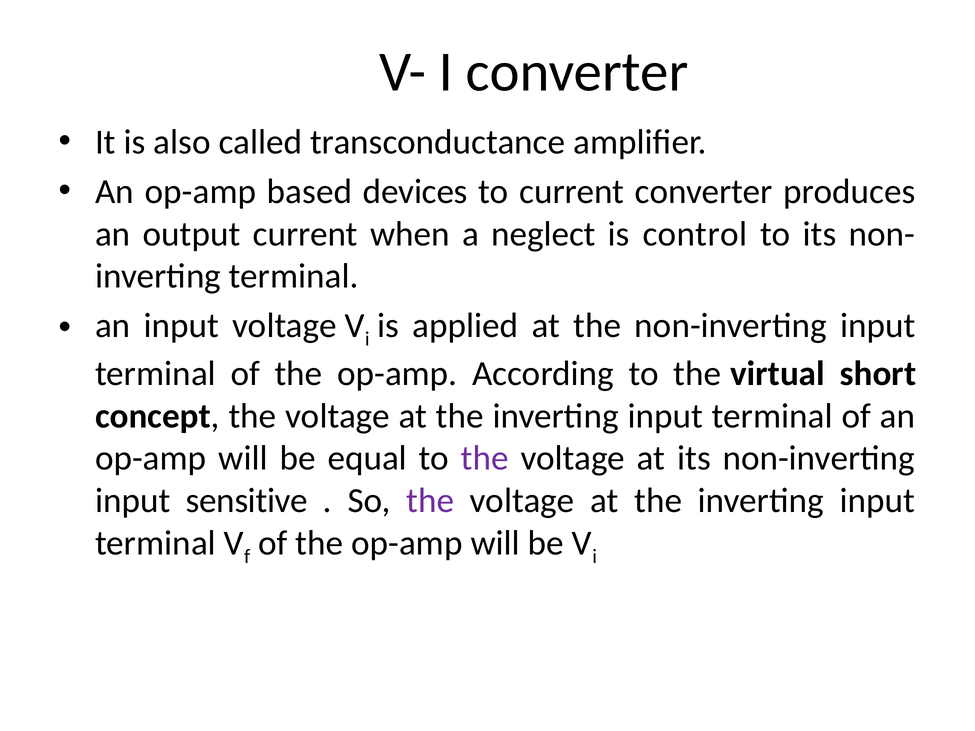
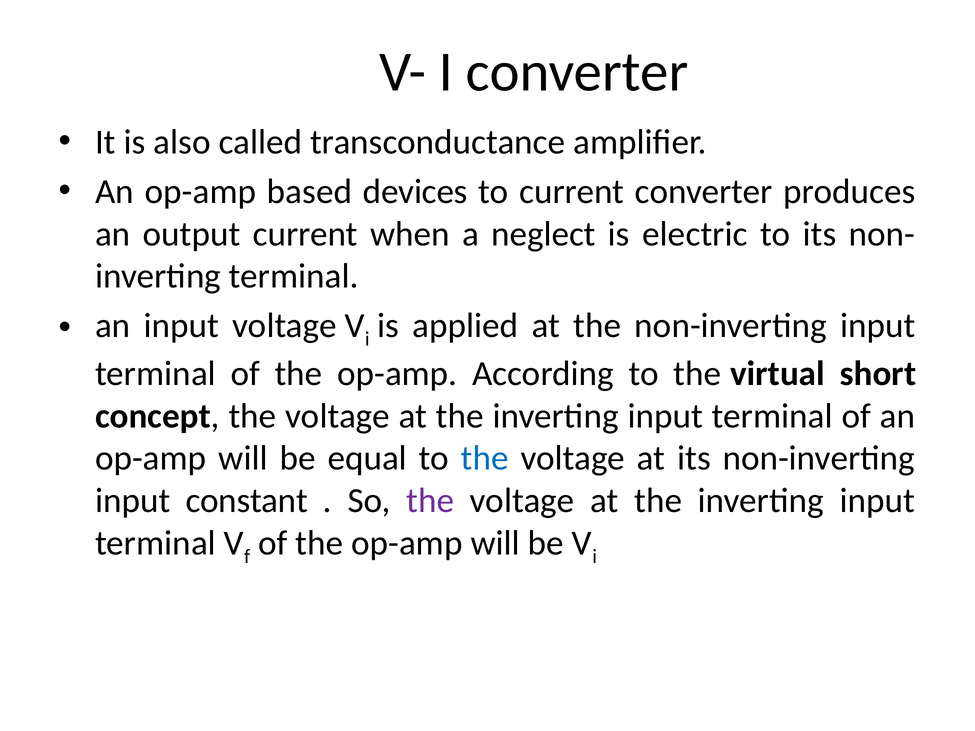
control: control -> electric
the at (485, 458) colour: purple -> blue
sensitive: sensitive -> constant
